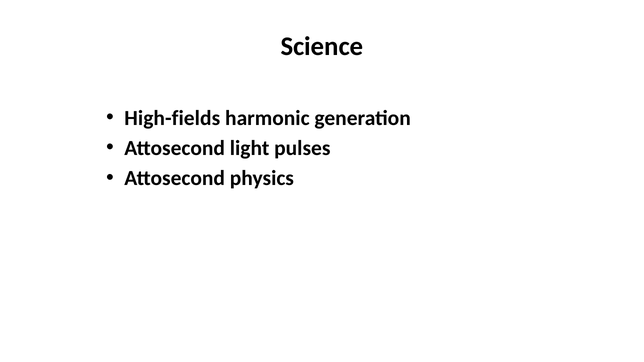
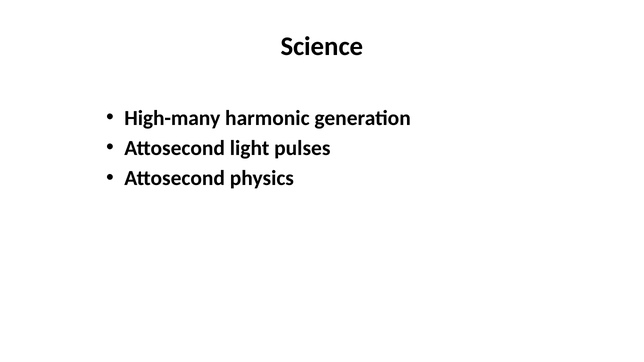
High-fields: High-fields -> High-many
